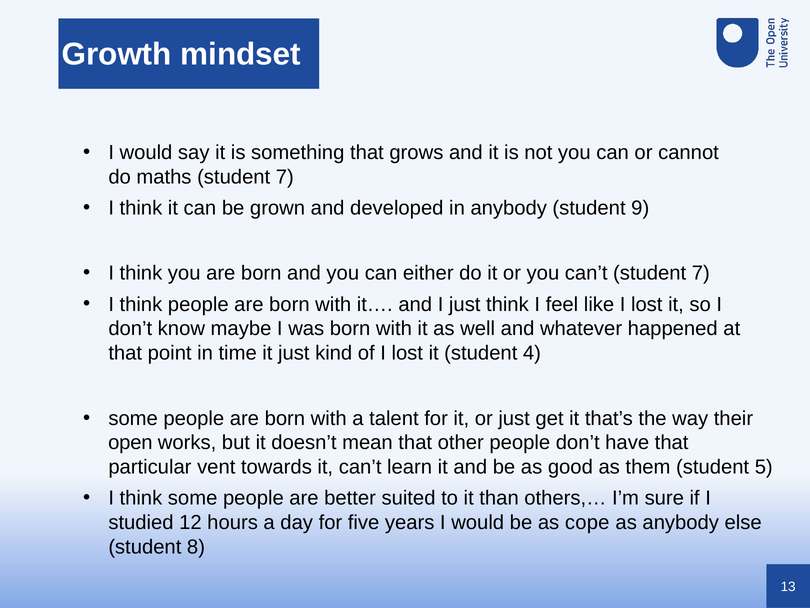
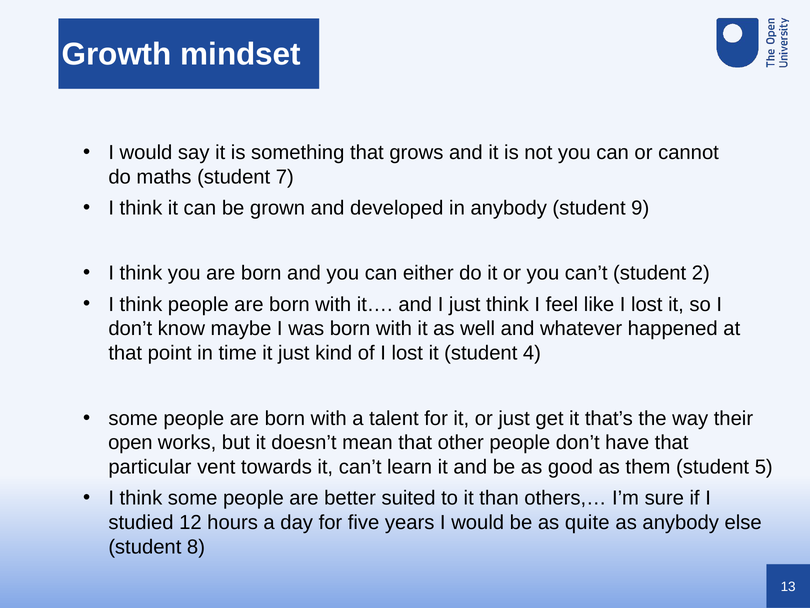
can’t student 7: 7 -> 2
cope: cope -> quite
